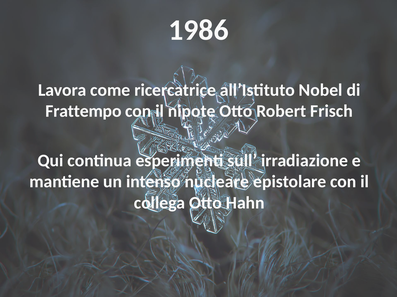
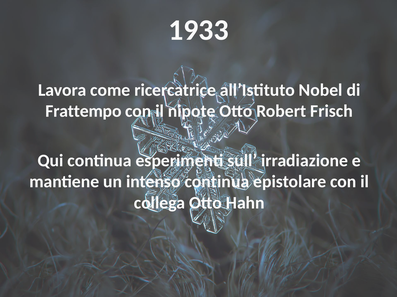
1986: 1986 -> 1933
intenso nucleare: nucleare -> continua
